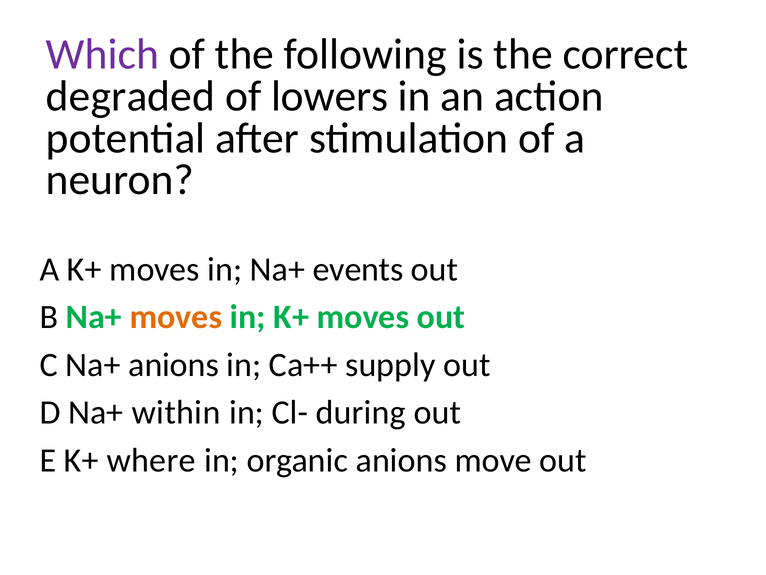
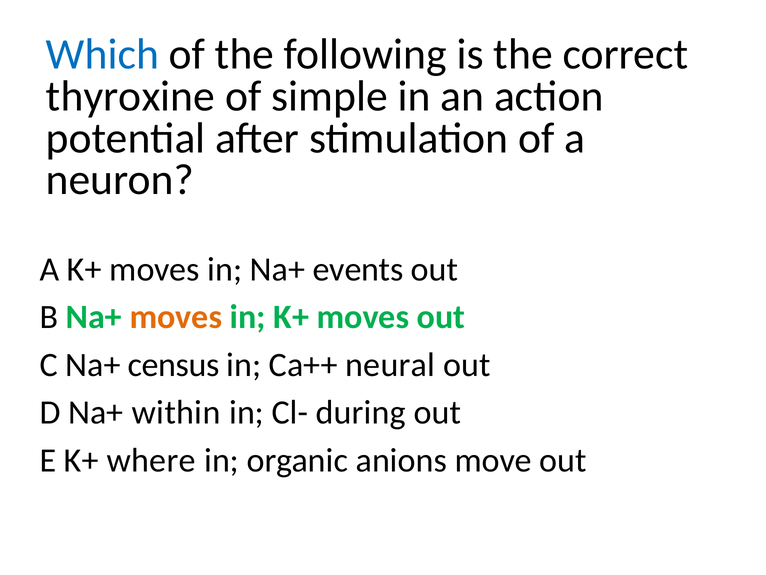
Which colour: purple -> blue
degraded: degraded -> thyroxine
lowers: lowers -> simple
Na+ anions: anions -> census
supply: supply -> neural
